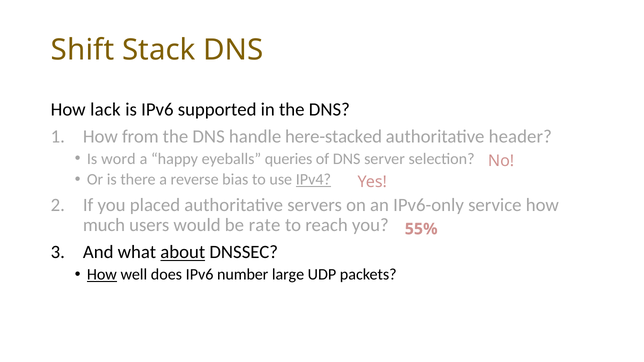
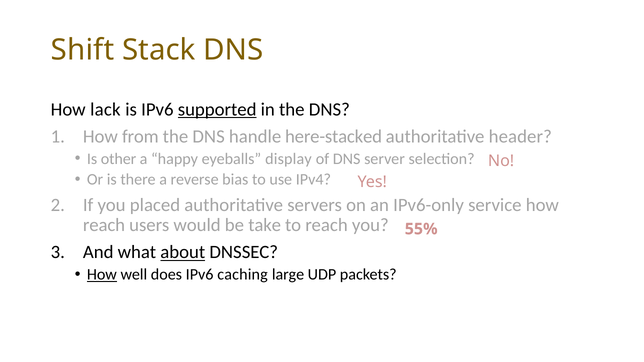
supported underline: none -> present
word: word -> other
queries: queries -> display
IPv4 underline: present -> none
much at (104, 225): much -> reach
rate: rate -> take
number: number -> caching
